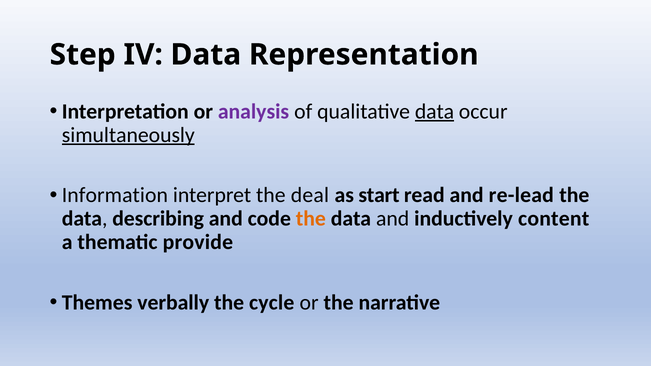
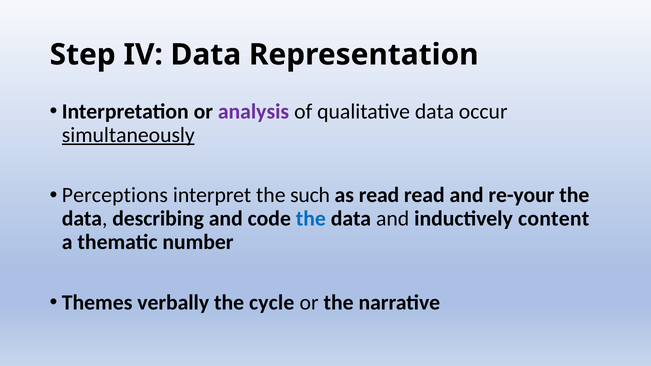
data at (435, 112) underline: present -> none
Information: Information -> Perceptions
deal: deal -> such
as start: start -> read
re-lead: re-lead -> re-your
the at (311, 219) colour: orange -> blue
provide: provide -> number
